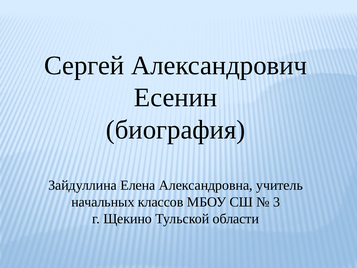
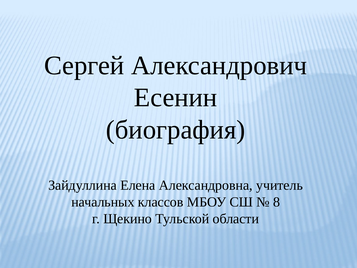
3: 3 -> 8
